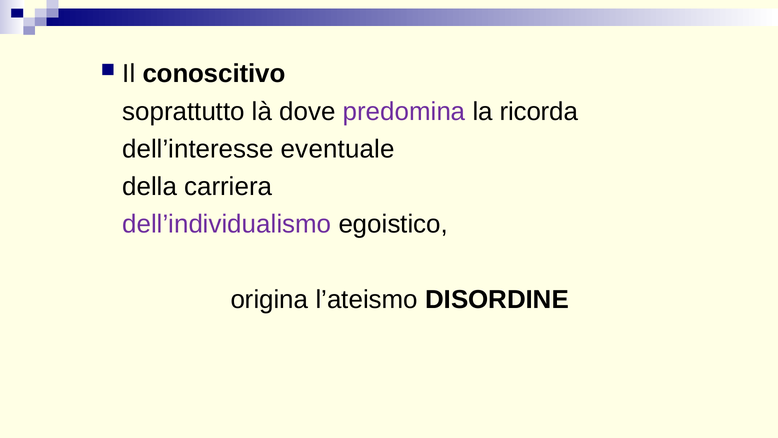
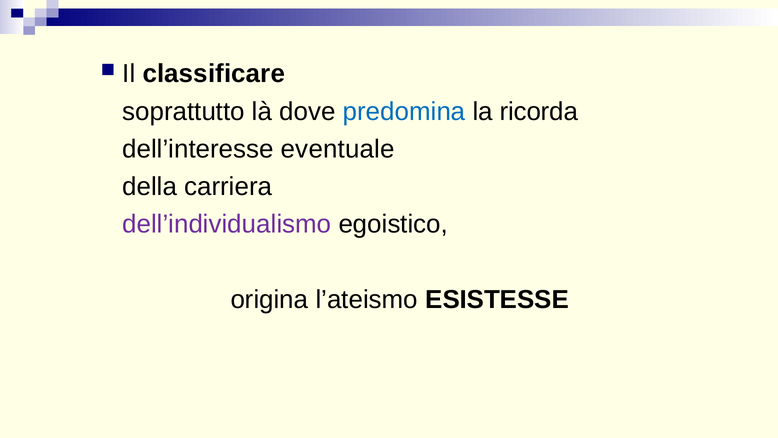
conoscitivo: conoscitivo -> classificare
predomina colour: purple -> blue
DISORDINE: DISORDINE -> ESISTESSE
